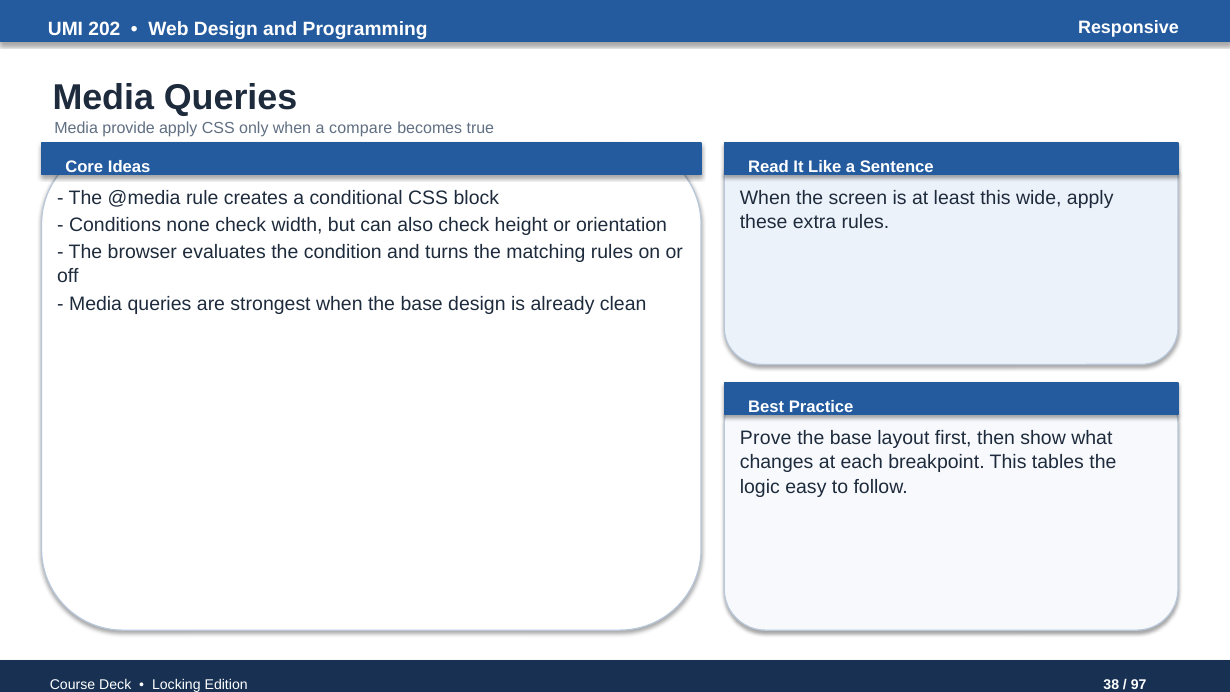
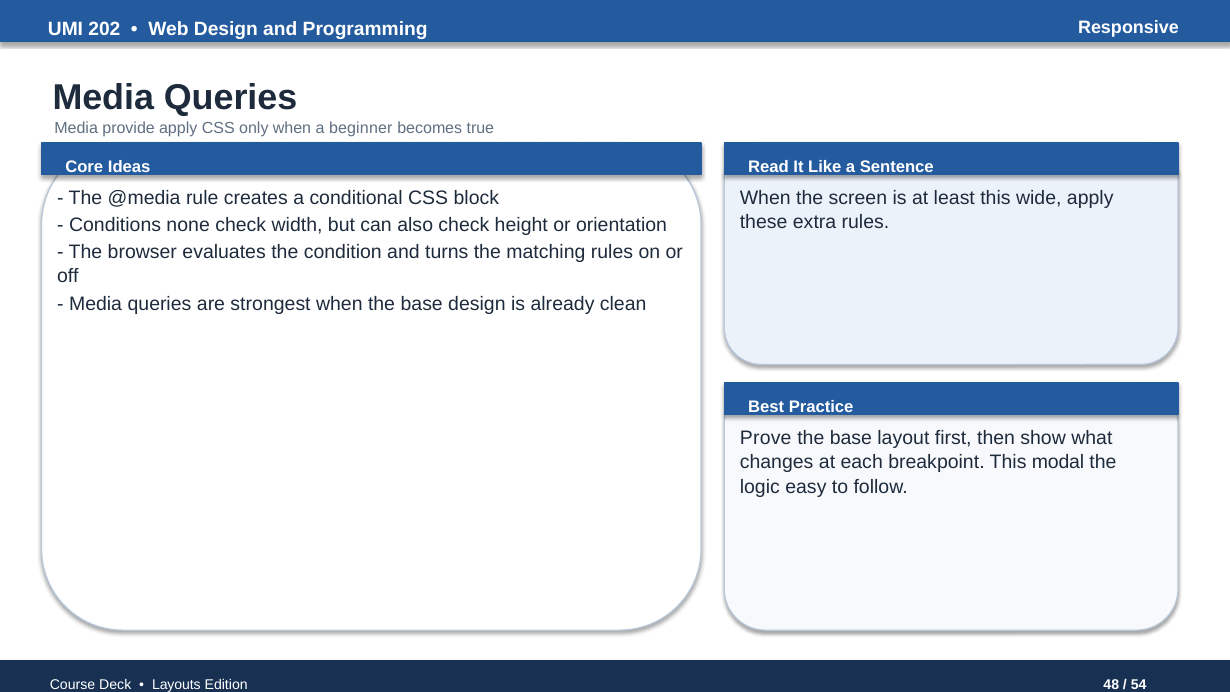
compare: compare -> beginner
tables: tables -> modal
Locking: Locking -> Layouts
38: 38 -> 48
97: 97 -> 54
